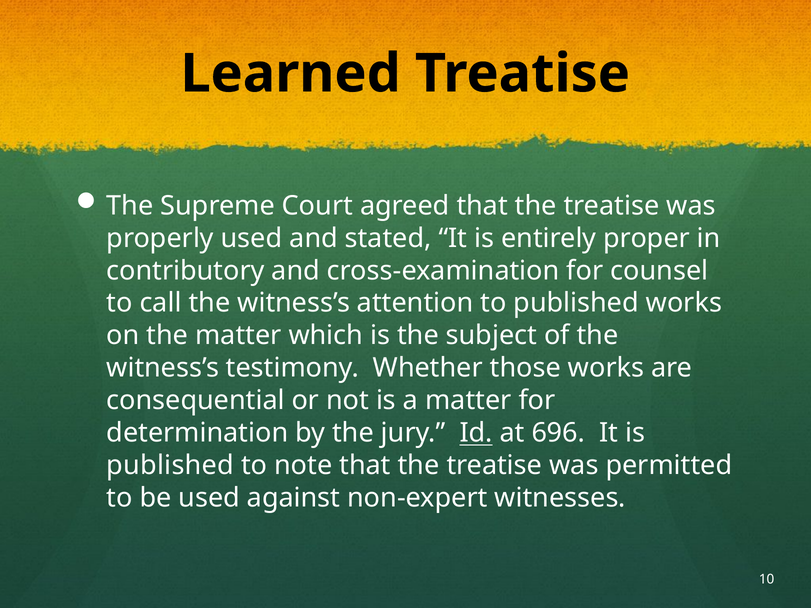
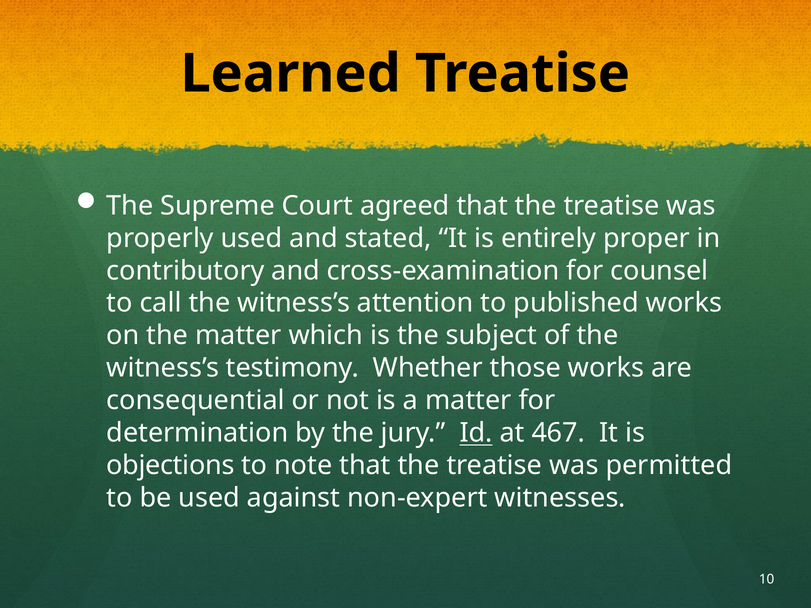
696: 696 -> 467
published at (170, 465): published -> objections
